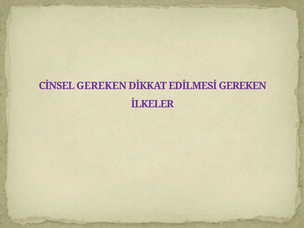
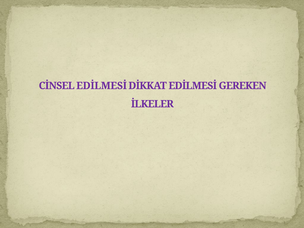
CİNSEL GEREKEN: GEREKEN -> EDİLMESİ
